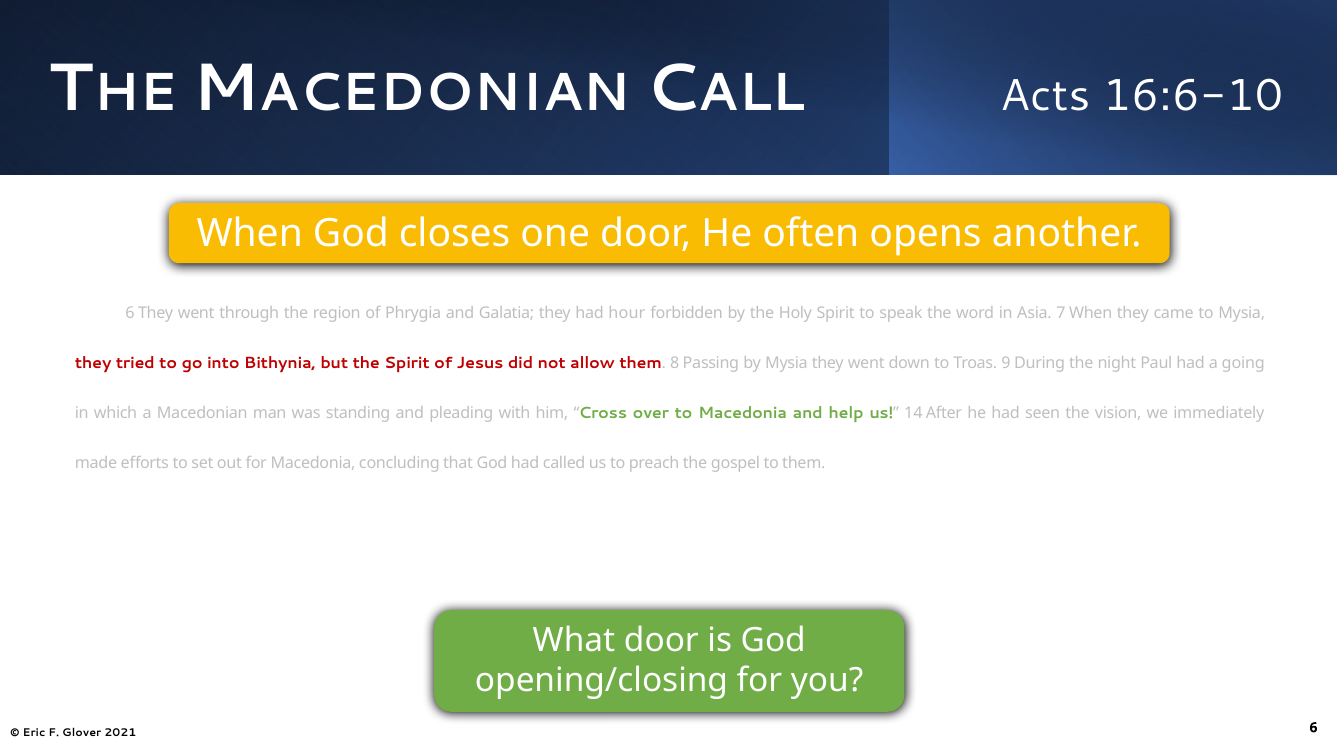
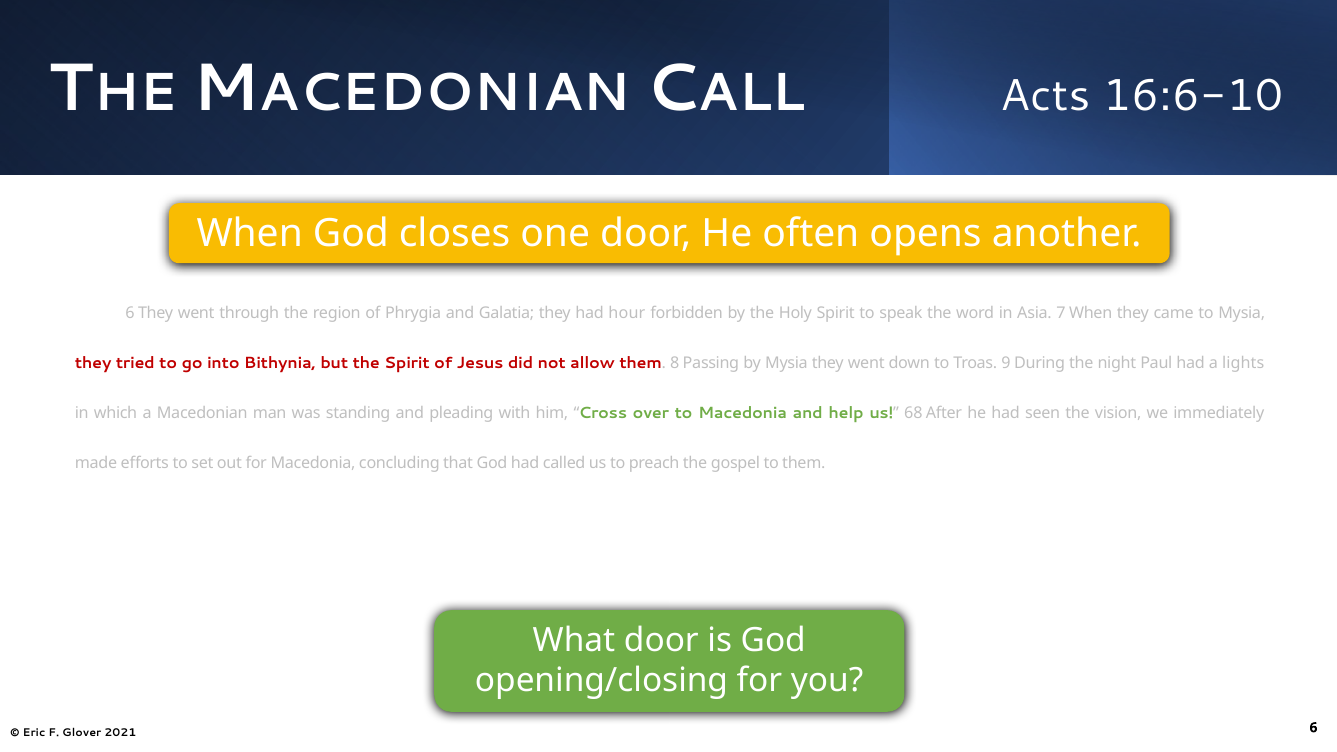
going: going -> lights
14: 14 -> 68
